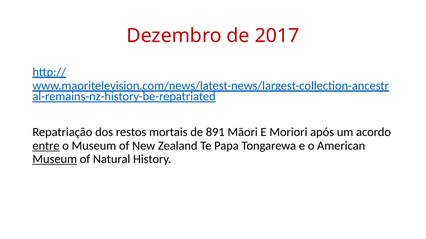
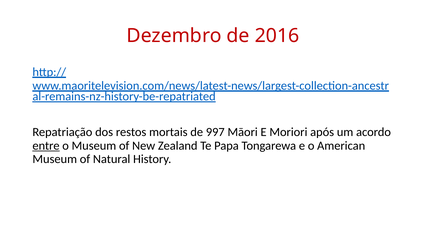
2017: 2017 -> 2016
891: 891 -> 997
Museum at (55, 159) underline: present -> none
